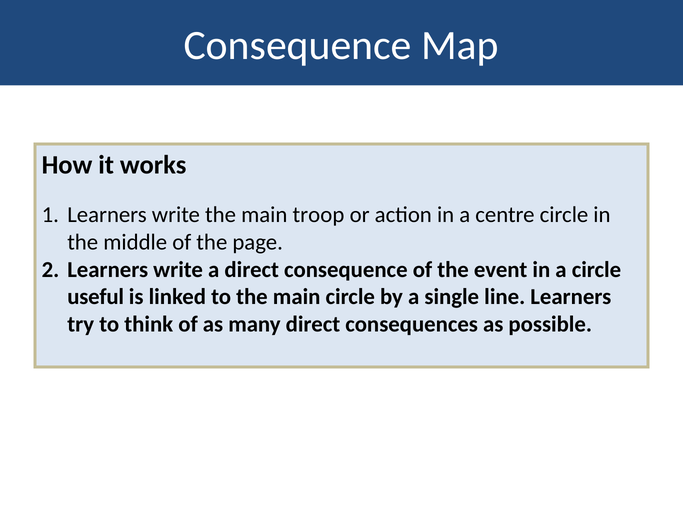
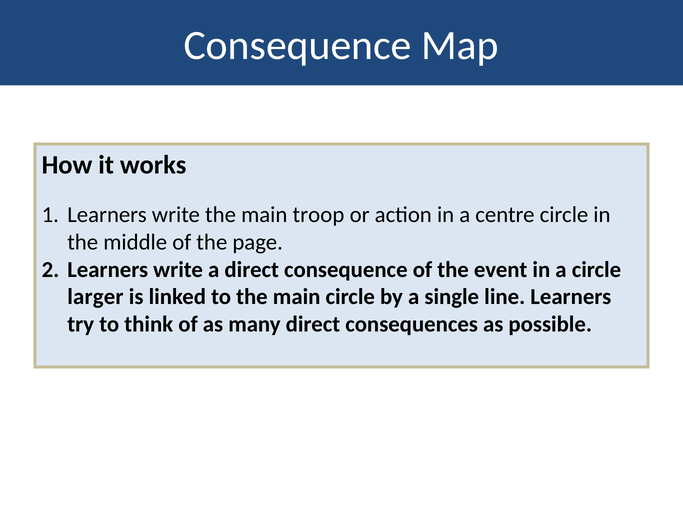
useful: useful -> larger
